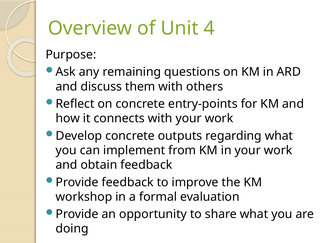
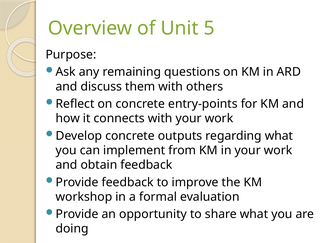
4: 4 -> 5
